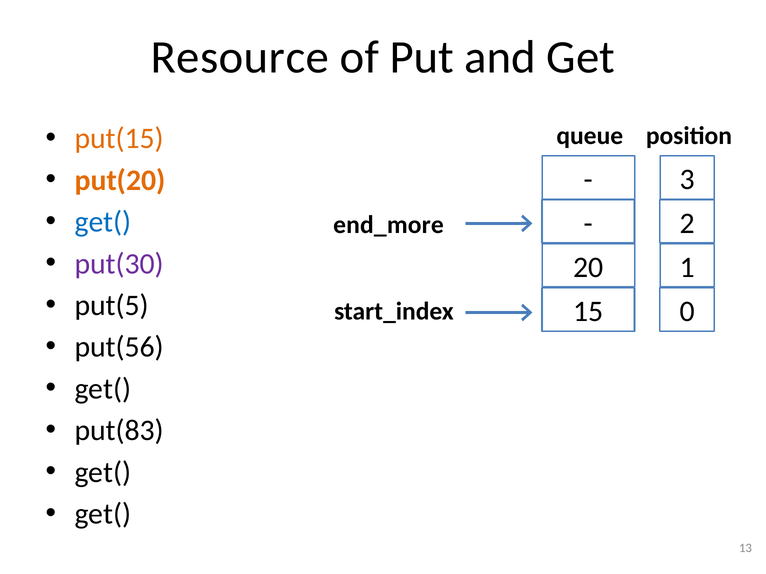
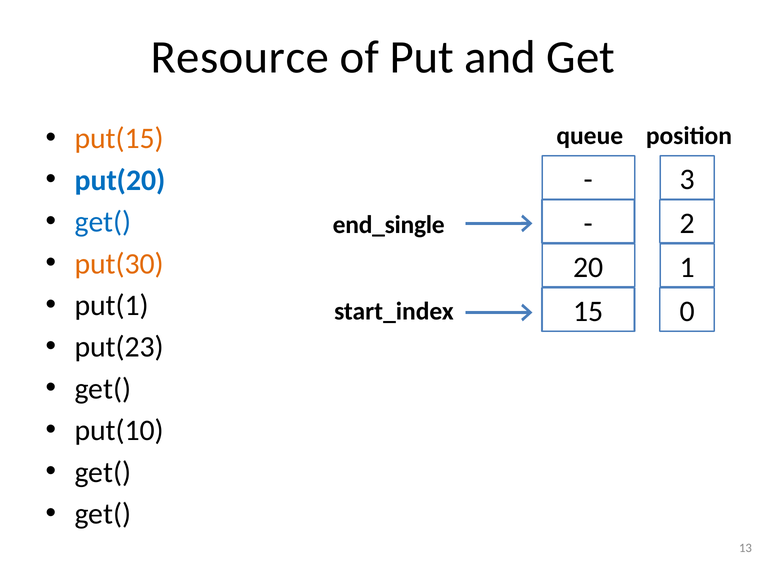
put(20 colour: orange -> blue
end_more: end_more -> end_single
put(30 colour: purple -> orange
put(5: put(5 -> put(1
put(56: put(56 -> put(23
put(83: put(83 -> put(10
